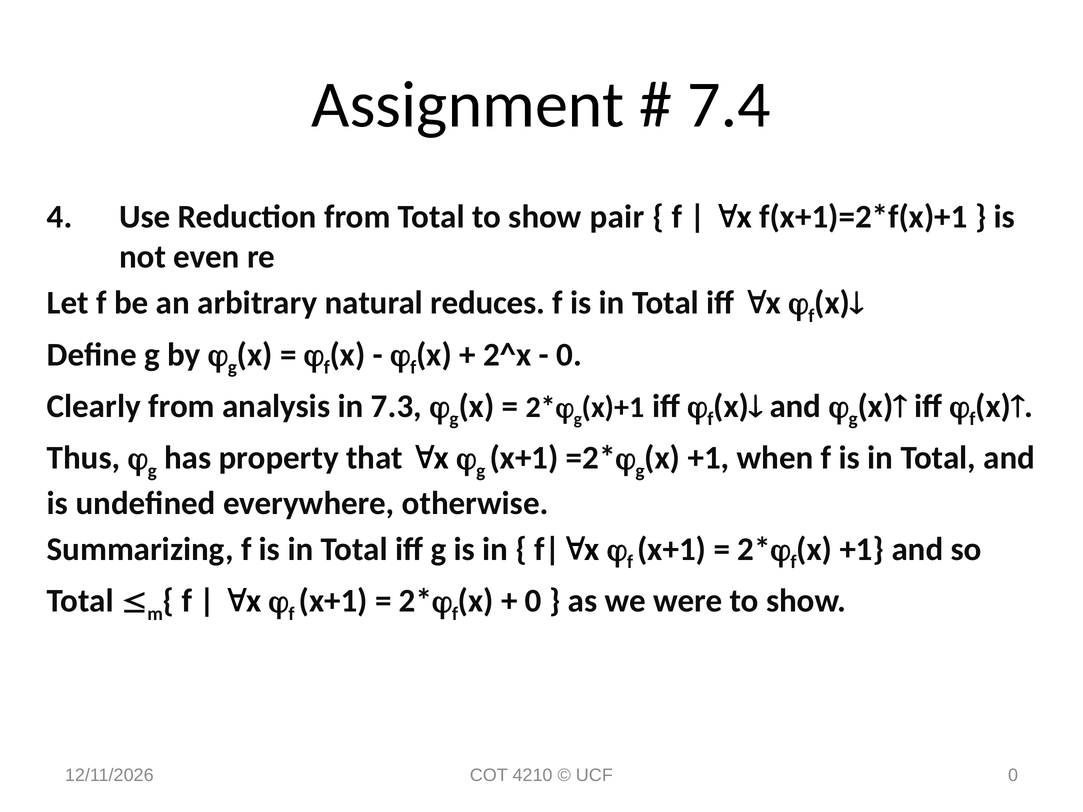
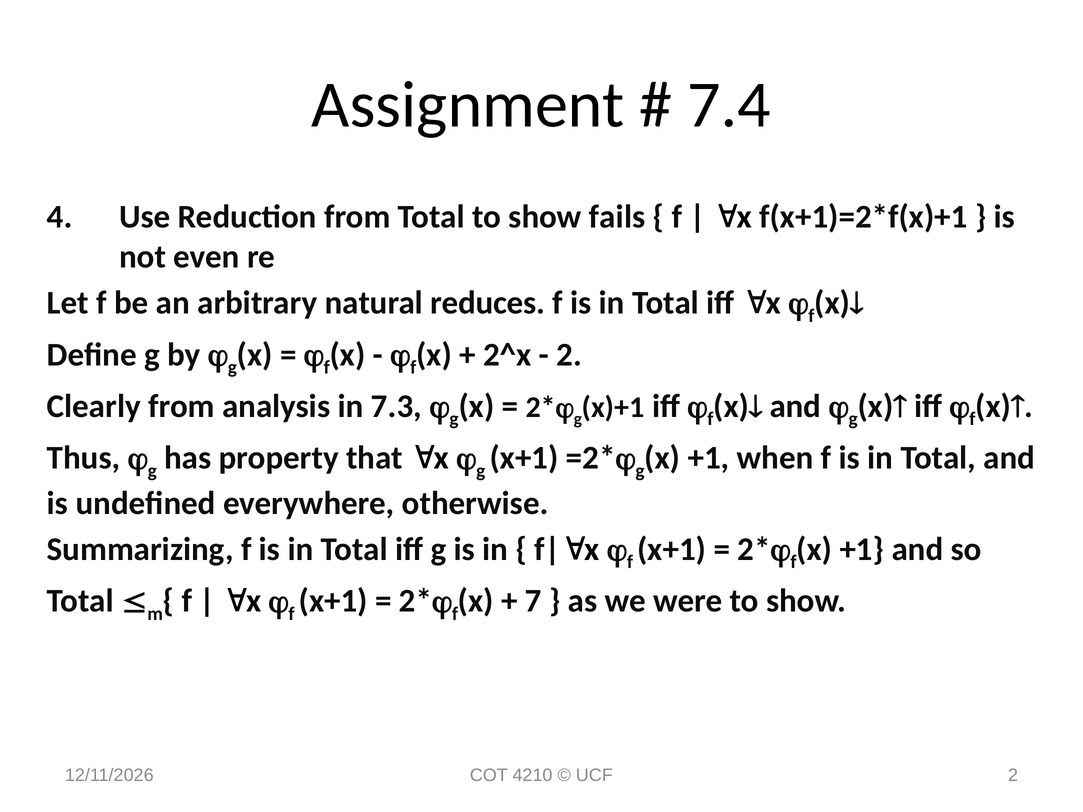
pair: pair -> fails
0 at (569, 355): 0 -> 2
0 at (533, 601): 0 -> 7
UCF 0: 0 -> 2
